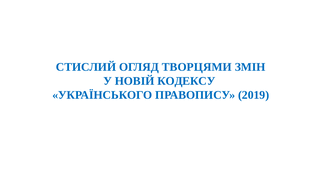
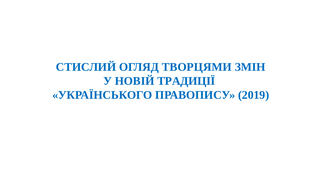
КОДЕКСУ: КОДЕКСУ -> ТРАДИЦІЇ
